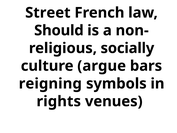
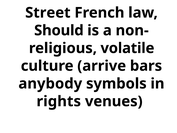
socially: socially -> volatile
argue: argue -> arrive
reigning: reigning -> anybody
